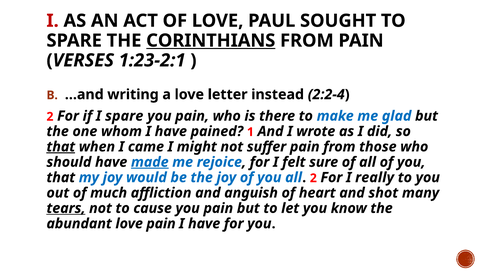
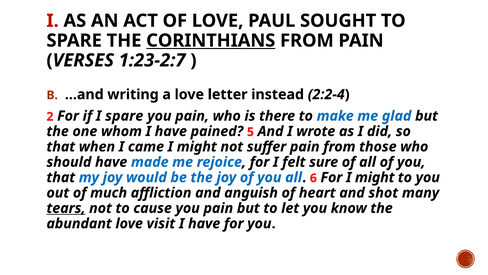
1:23-2:1: 1:23-2:1 -> 1:23-2:7
1: 1 -> 5
that at (61, 146) underline: present -> none
made underline: present -> none
all 2: 2 -> 6
For I really: really -> might
love pain: pain -> visit
